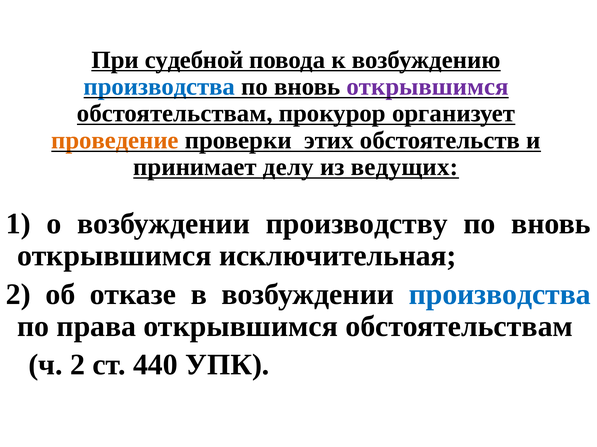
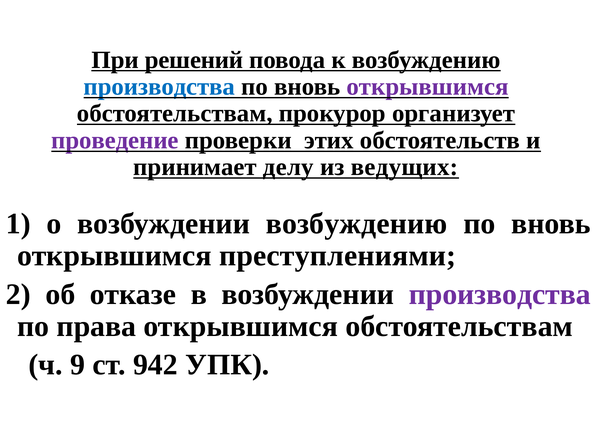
судебной: судебной -> решений
проведение colour: orange -> purple
возбуждении производству: производству -> возбуждению
исключительная: исключительная -> преступлениями
производства at (500, 295) colour: blue -> purple
ч 2: 2 -> 9
440: 440 -> 942
